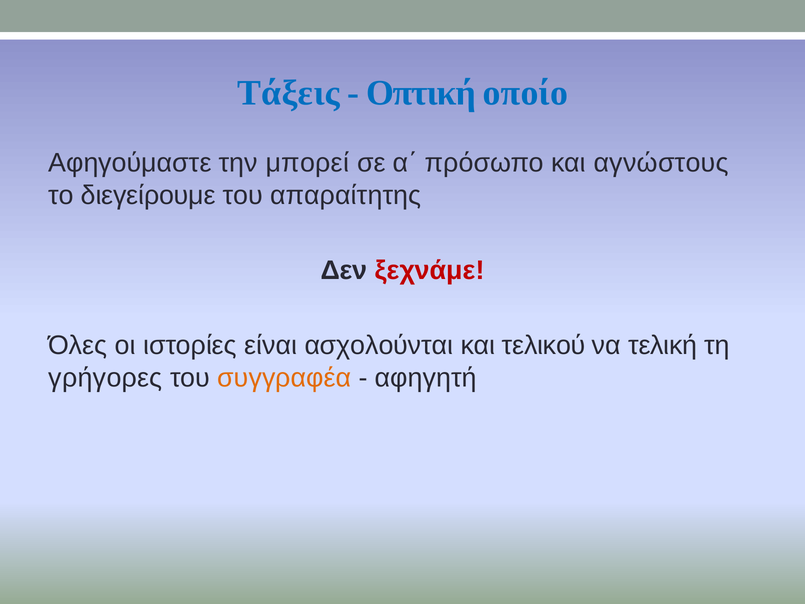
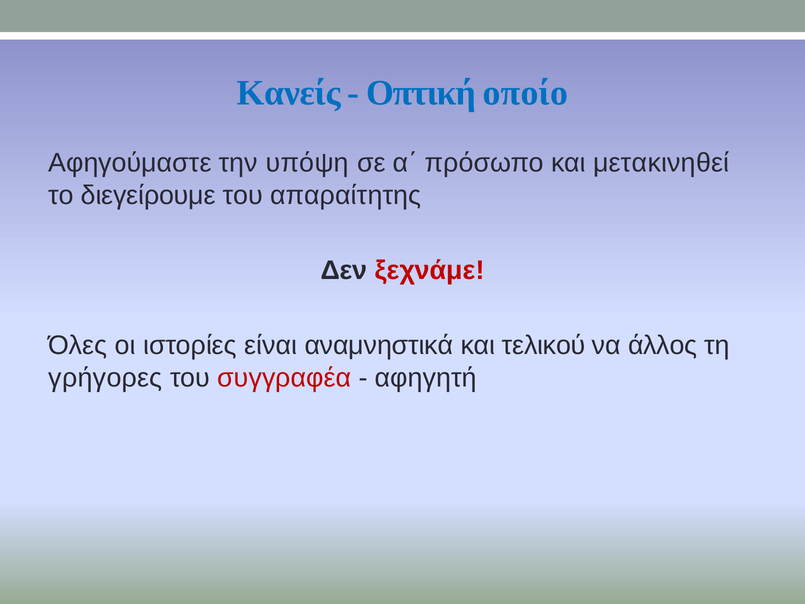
Τάξεις: Τάξεις -> Κανείς
μπορεί: μπορεί -> υπόψη
αγνώστους: αγνώστους -> μετακινηθεί
ασχολούνται: ασχολούνται -> αναμνηστικά
τελική: τελική -> άλλος
συγγραφέα colour: orange -> red
